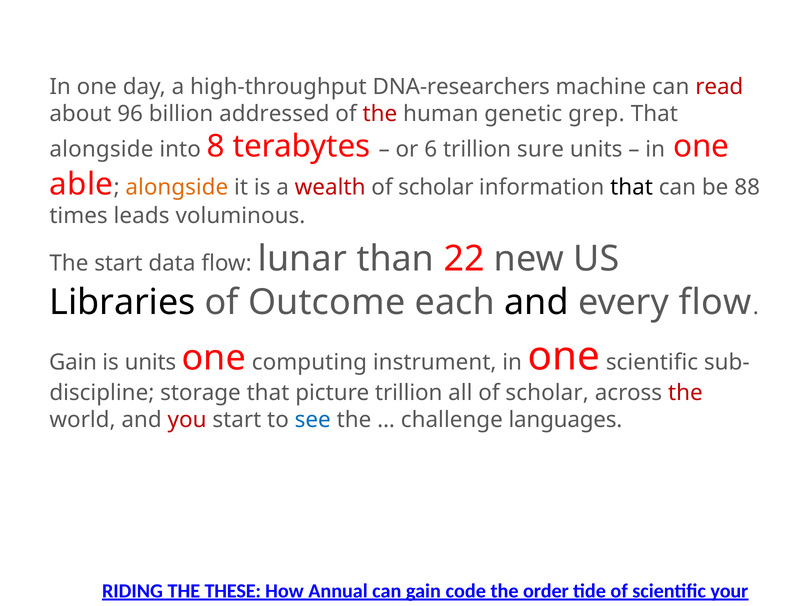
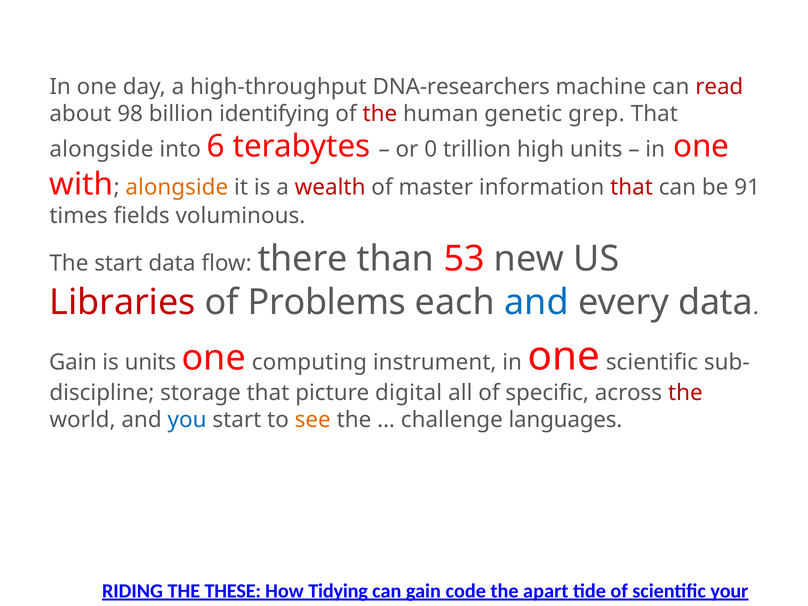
96: 96 -> 98
addressed: addressed -> identifying
8: 8 -> 6
6: 6 -> 0
sure: sure -> high
able: able -> with
scholar at (436, 187): scholar -> master
that at (632, 187) colour: black -> red
88: 88 -> 91
leads: leads -> fields
lunar: lunar -> there
22: 22 -> 53
Libraries colour: black -> red
Outcome: Outcome -> Problems
and at (536, 302) colour: black -> blue
every flow: flow -> data
picture trillion: trillion -> digital
all of scholar: scholar -> specific
you colour: red -> blue
see colour: blue -> orange
Annual: Annual -> Tidying
order: order -> apart
